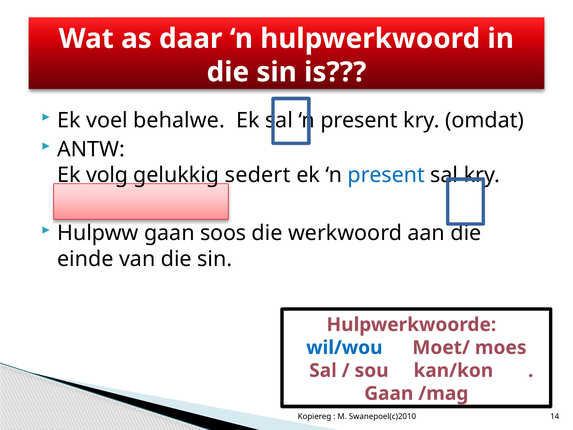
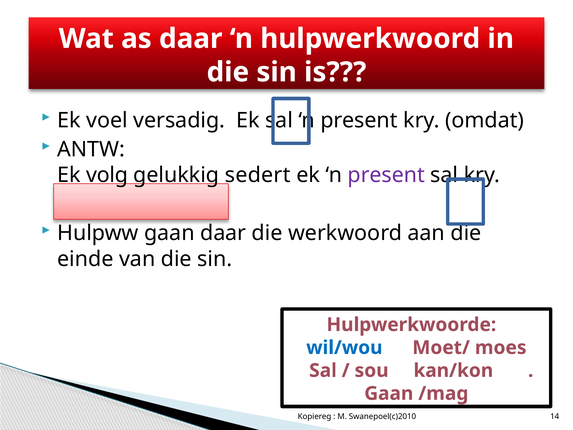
behalwe: behalwe -> versadig
present at (386, 175) colour: blue -> purple
gaan soos: soos -> daar
